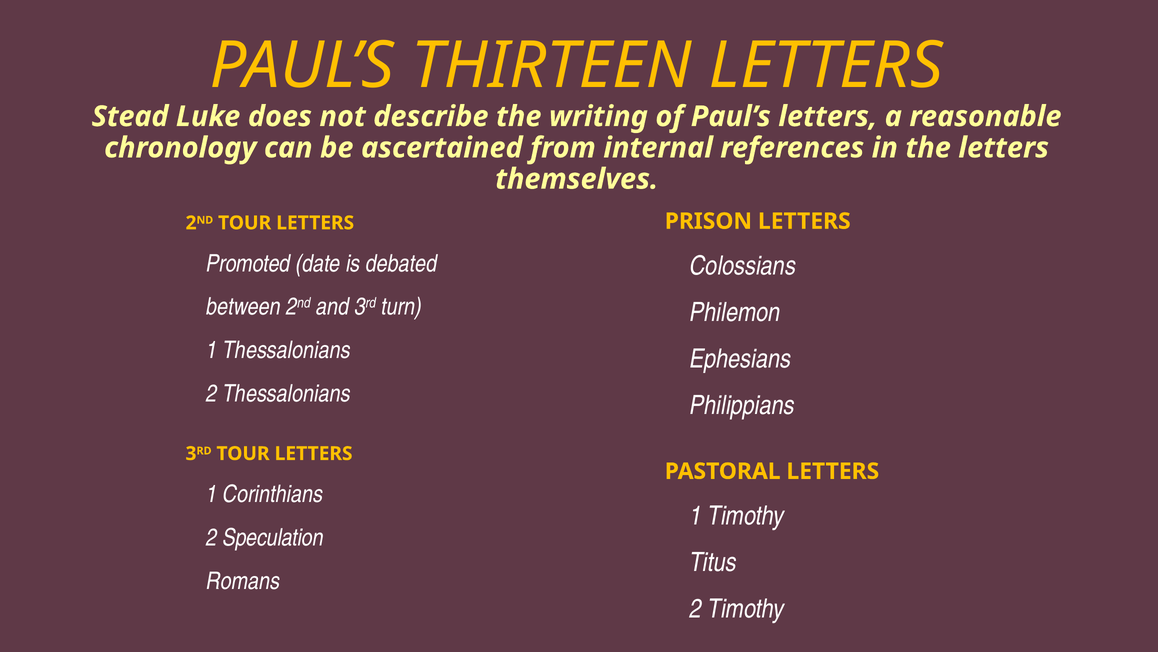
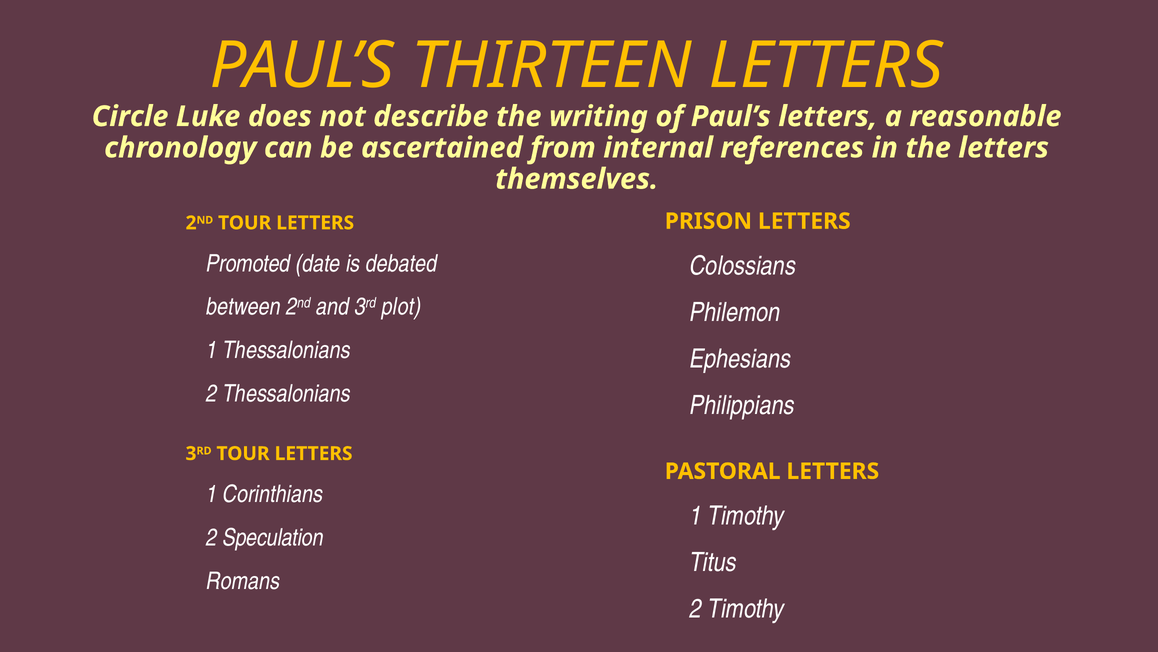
Stead: Stead -> Circle
turn: turn -> plot
